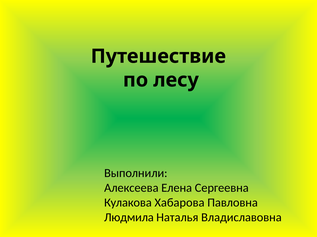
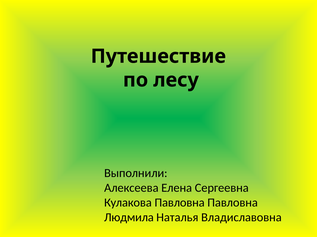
Кулакова Хабарова: Хабарова -> Павловна
